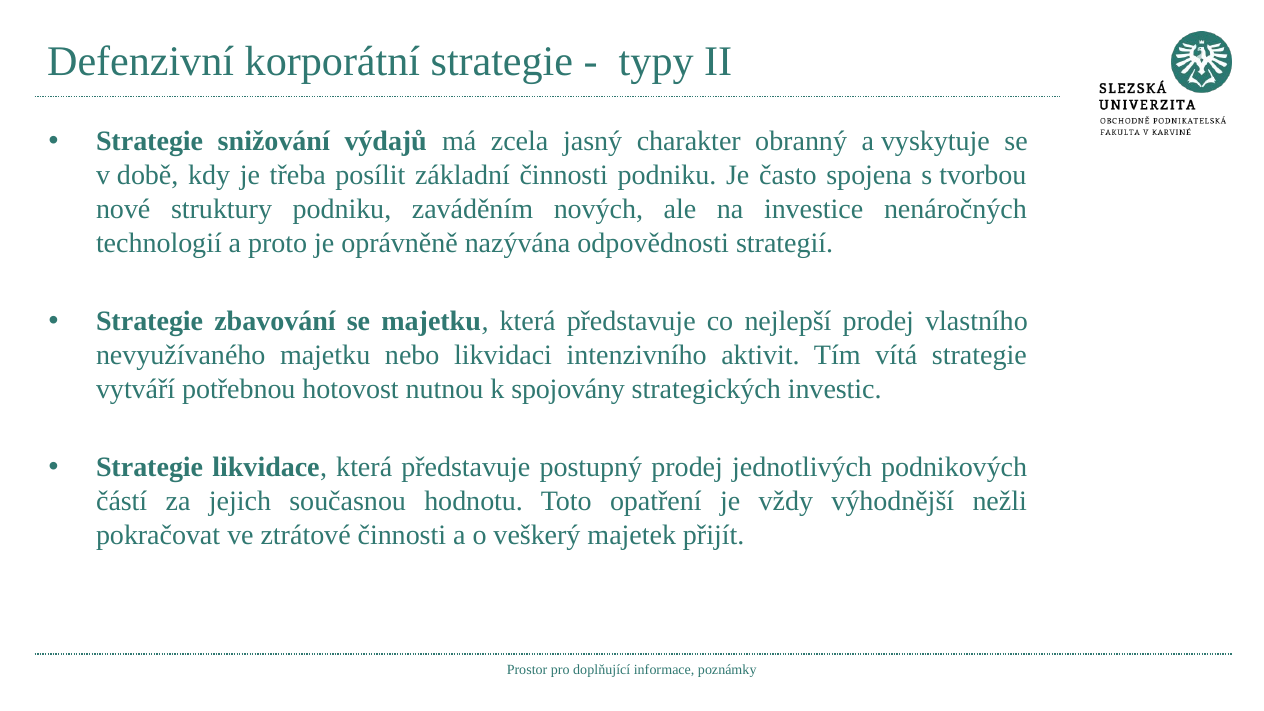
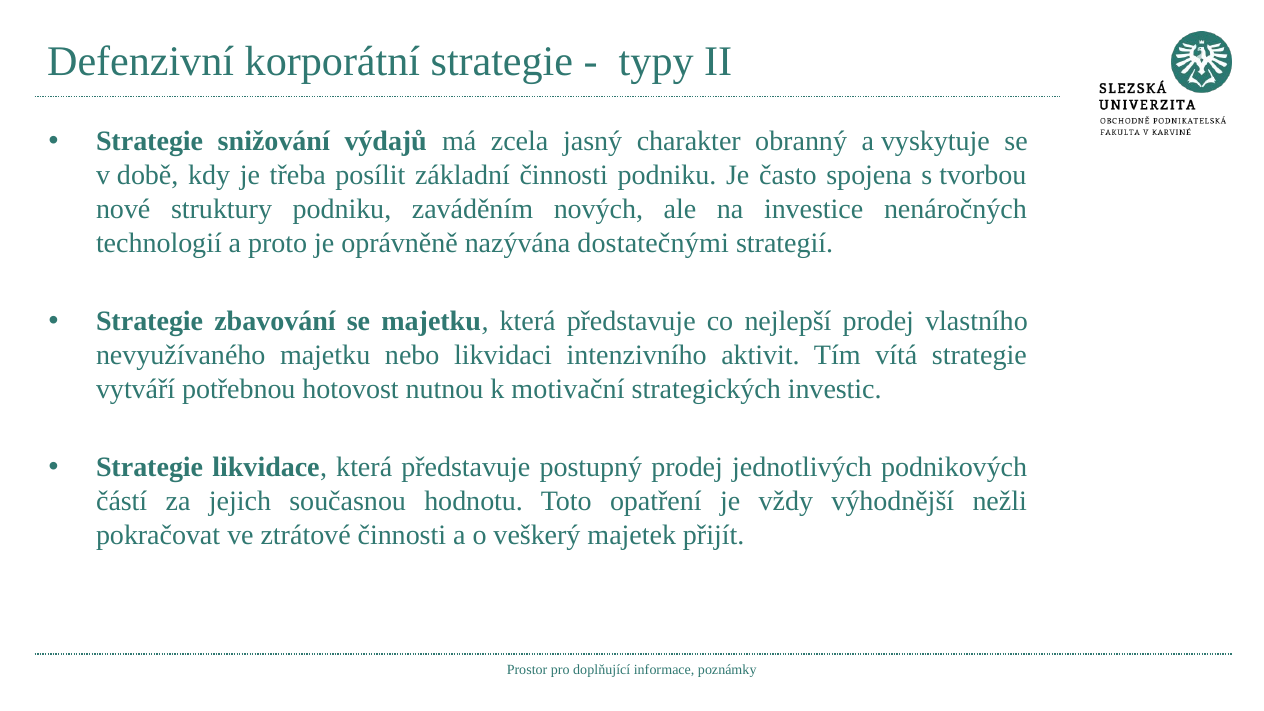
odpovědnosti: odpovědnosti -> dostatečnými
spojovány: spojovány -> motivační
